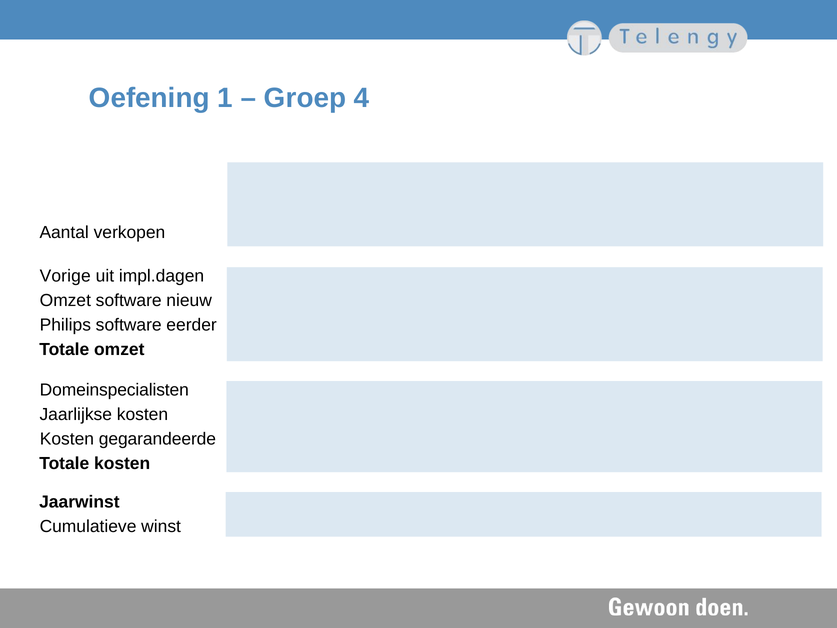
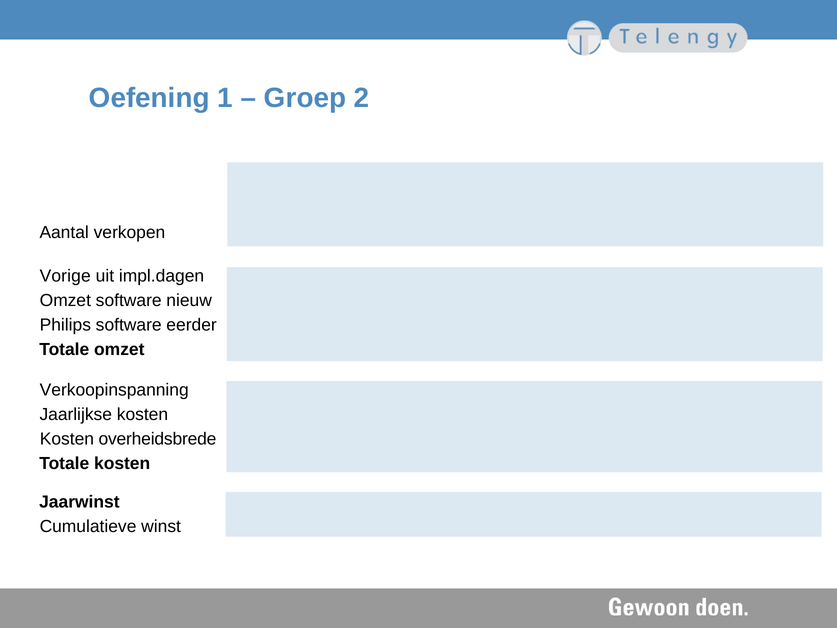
4: 4 -> 2
Domeinspecialisten: Domeinspecialisten -> Verkoopinspanning
gegarandeerde: gegarandeerde -> overheidsbrede
